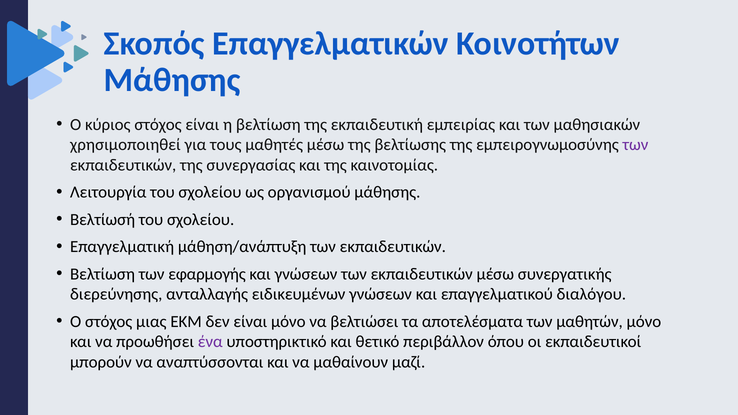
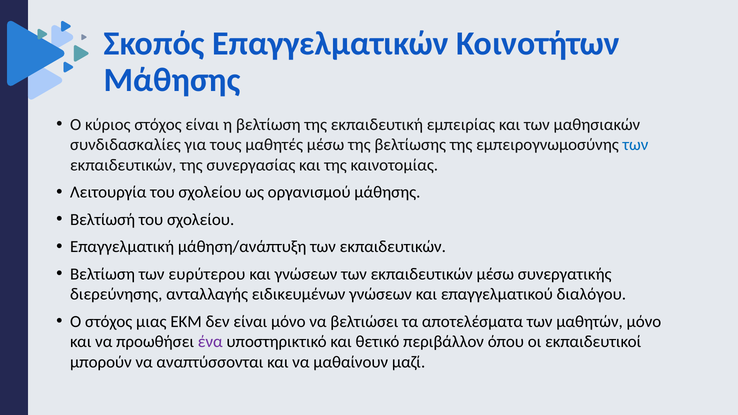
χρησιμοποιηθεί: χρησιμοποιηθεί -> συνδιδασκαλίες
των at (635, 145) colour: purple -> blue
εφαρμογής: εφαρμογής -> ευρύτερου
